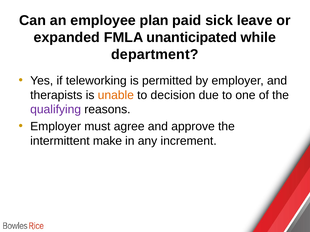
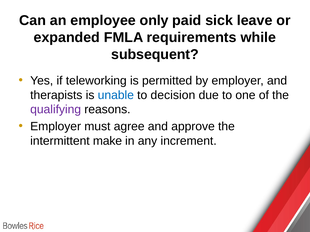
plan: plan -> only
unanticipated: unanticipated -> requirements
department: department -> subsequent
unable colour: orange -> blue
